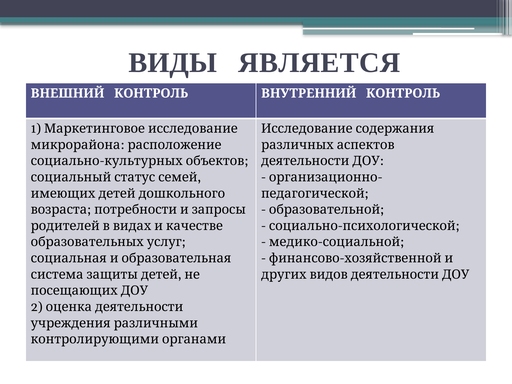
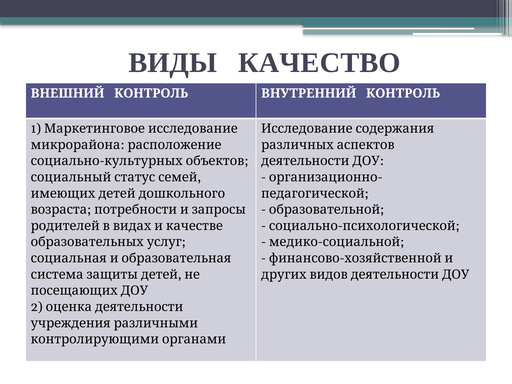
ЯВЛЯЕТСЯ: ЯВЛЯЕТСЯ -> КАЧЕСТВО
